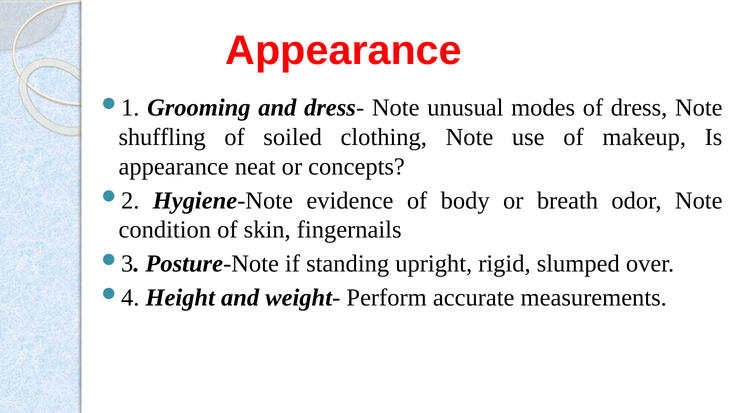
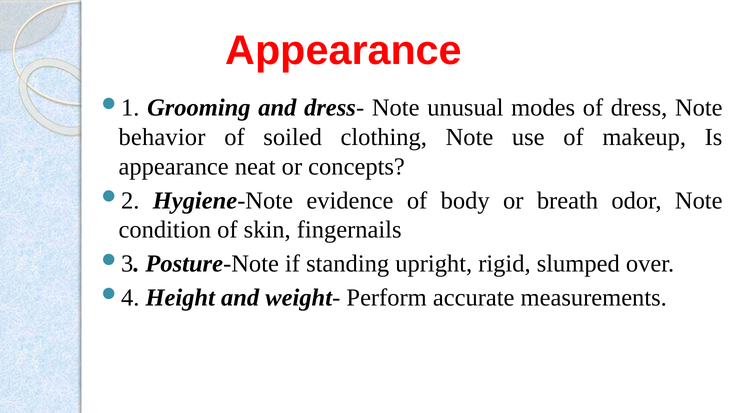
shuffling: shuffling -> behavior
